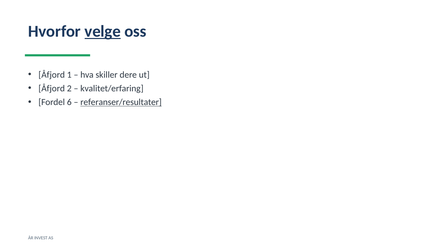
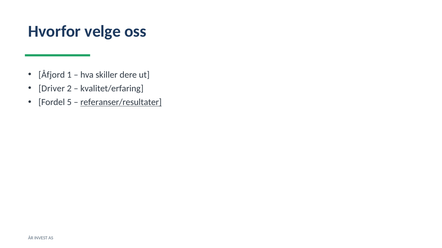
velge underline: present -> none
Åfjord at (52, 89): Åfjord -> Driver
6: 6 -> 5
